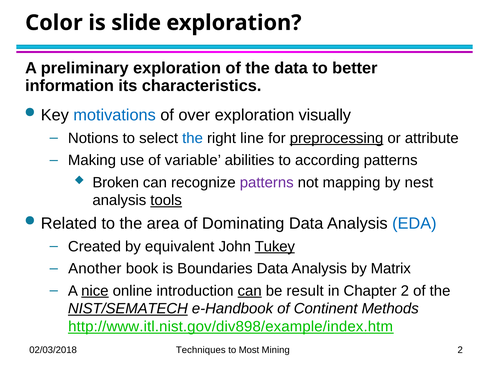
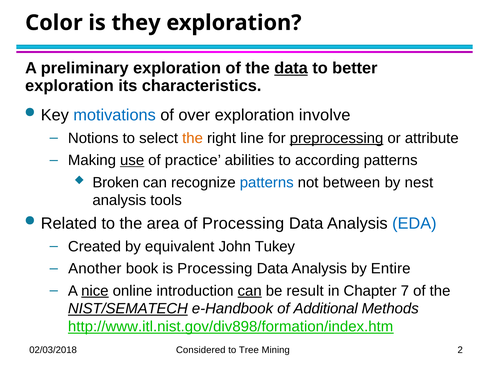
slide: slide -> they
data at (291, 68) underline: none -> present
information at (70, 86): information -> exploration
visually: visually -> involve
the at (193, 138) colour: blue -> orange
use underline: none -> present
variable: variable -> practice
patterns at (267, 182) colour: purple -> blue
mapping: mapping -> between
tools underline: present -> none
of Dominating: Dominating -> Processing
Tukey underline: present -> none
is Boundaries: Boundaries -> Processing
Matrix: Matrix -> Entire
Chapter 2: 2 -> 7
Continent: Continent -> Additional
http://www.itl.nist.gov/div898/example/index.htm: http://www.itl.nist.gov/div898/example/index.htm -> http://www.itl.nist.gov/div898/formation/index.htm
Techniques: Techniques -> Considered
Most: Most -> Tree
